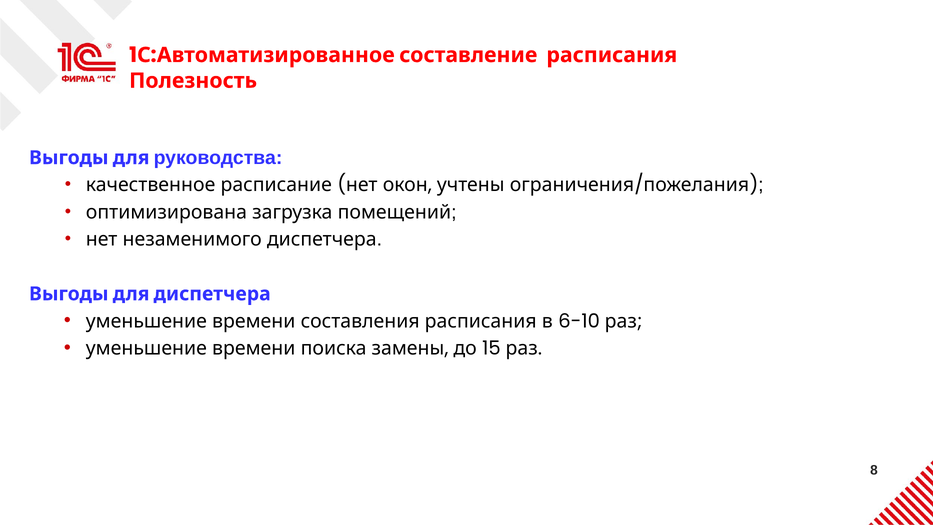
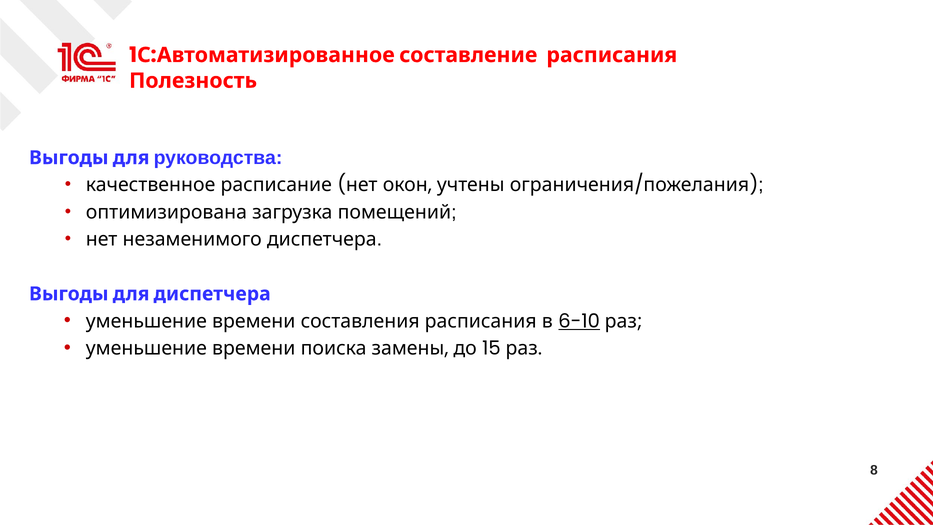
6-10 underline: none -> present
